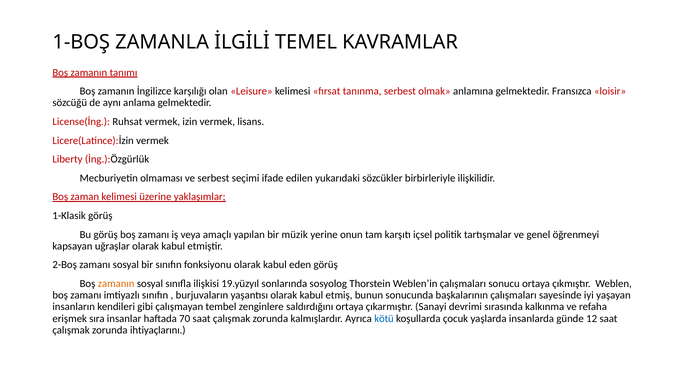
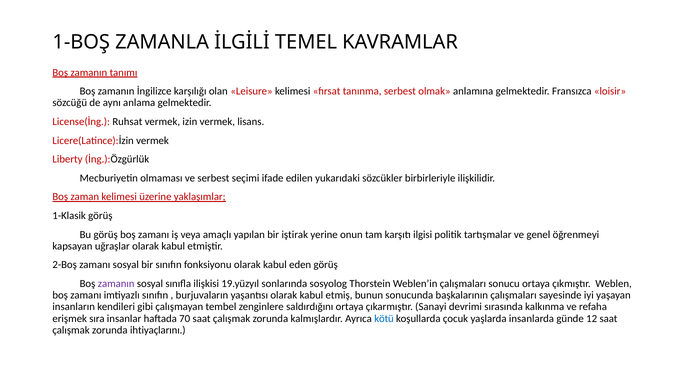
müzik: müzik -> iştirak
içsel: içsel -> ilgisi
zamanın at (116, 284) colour: orange -> purple
